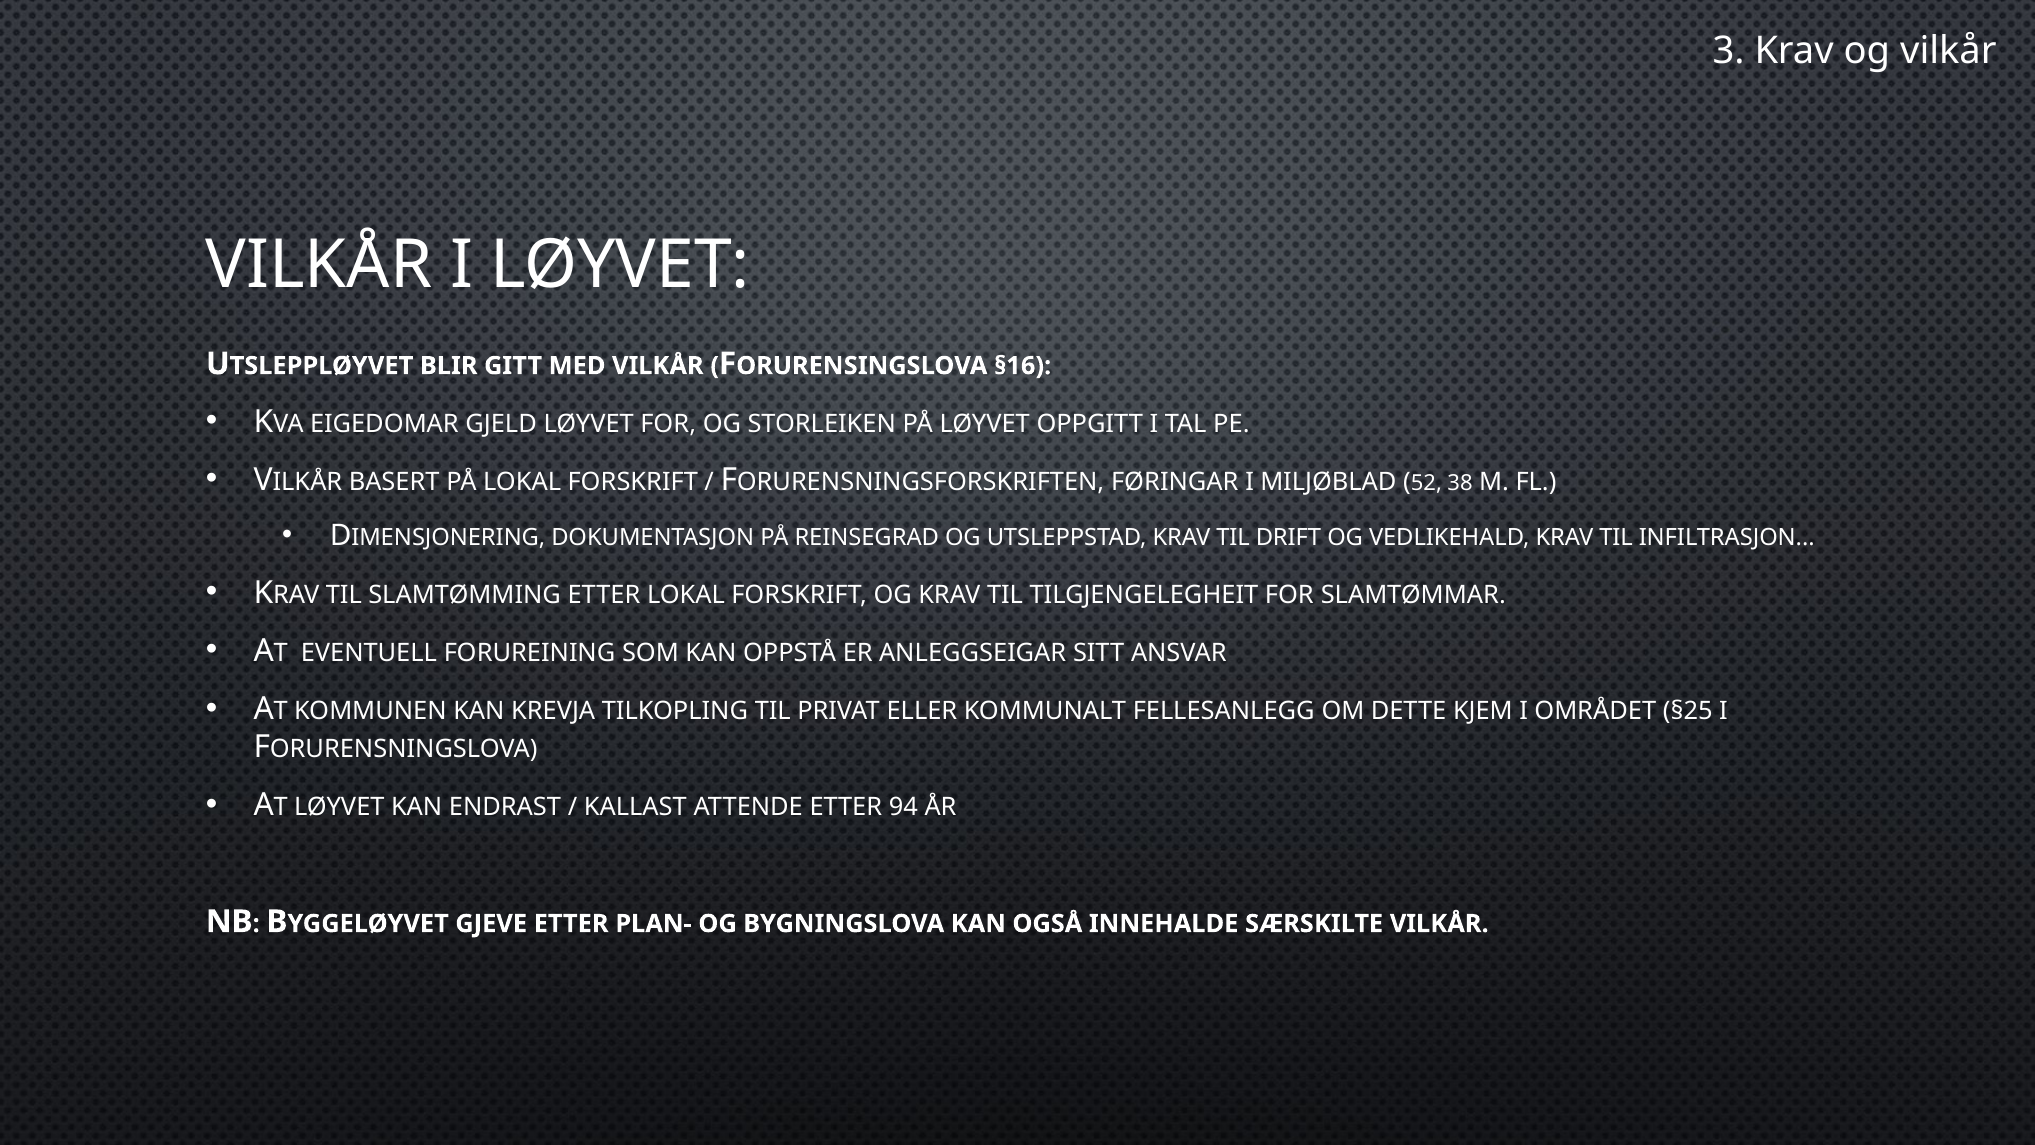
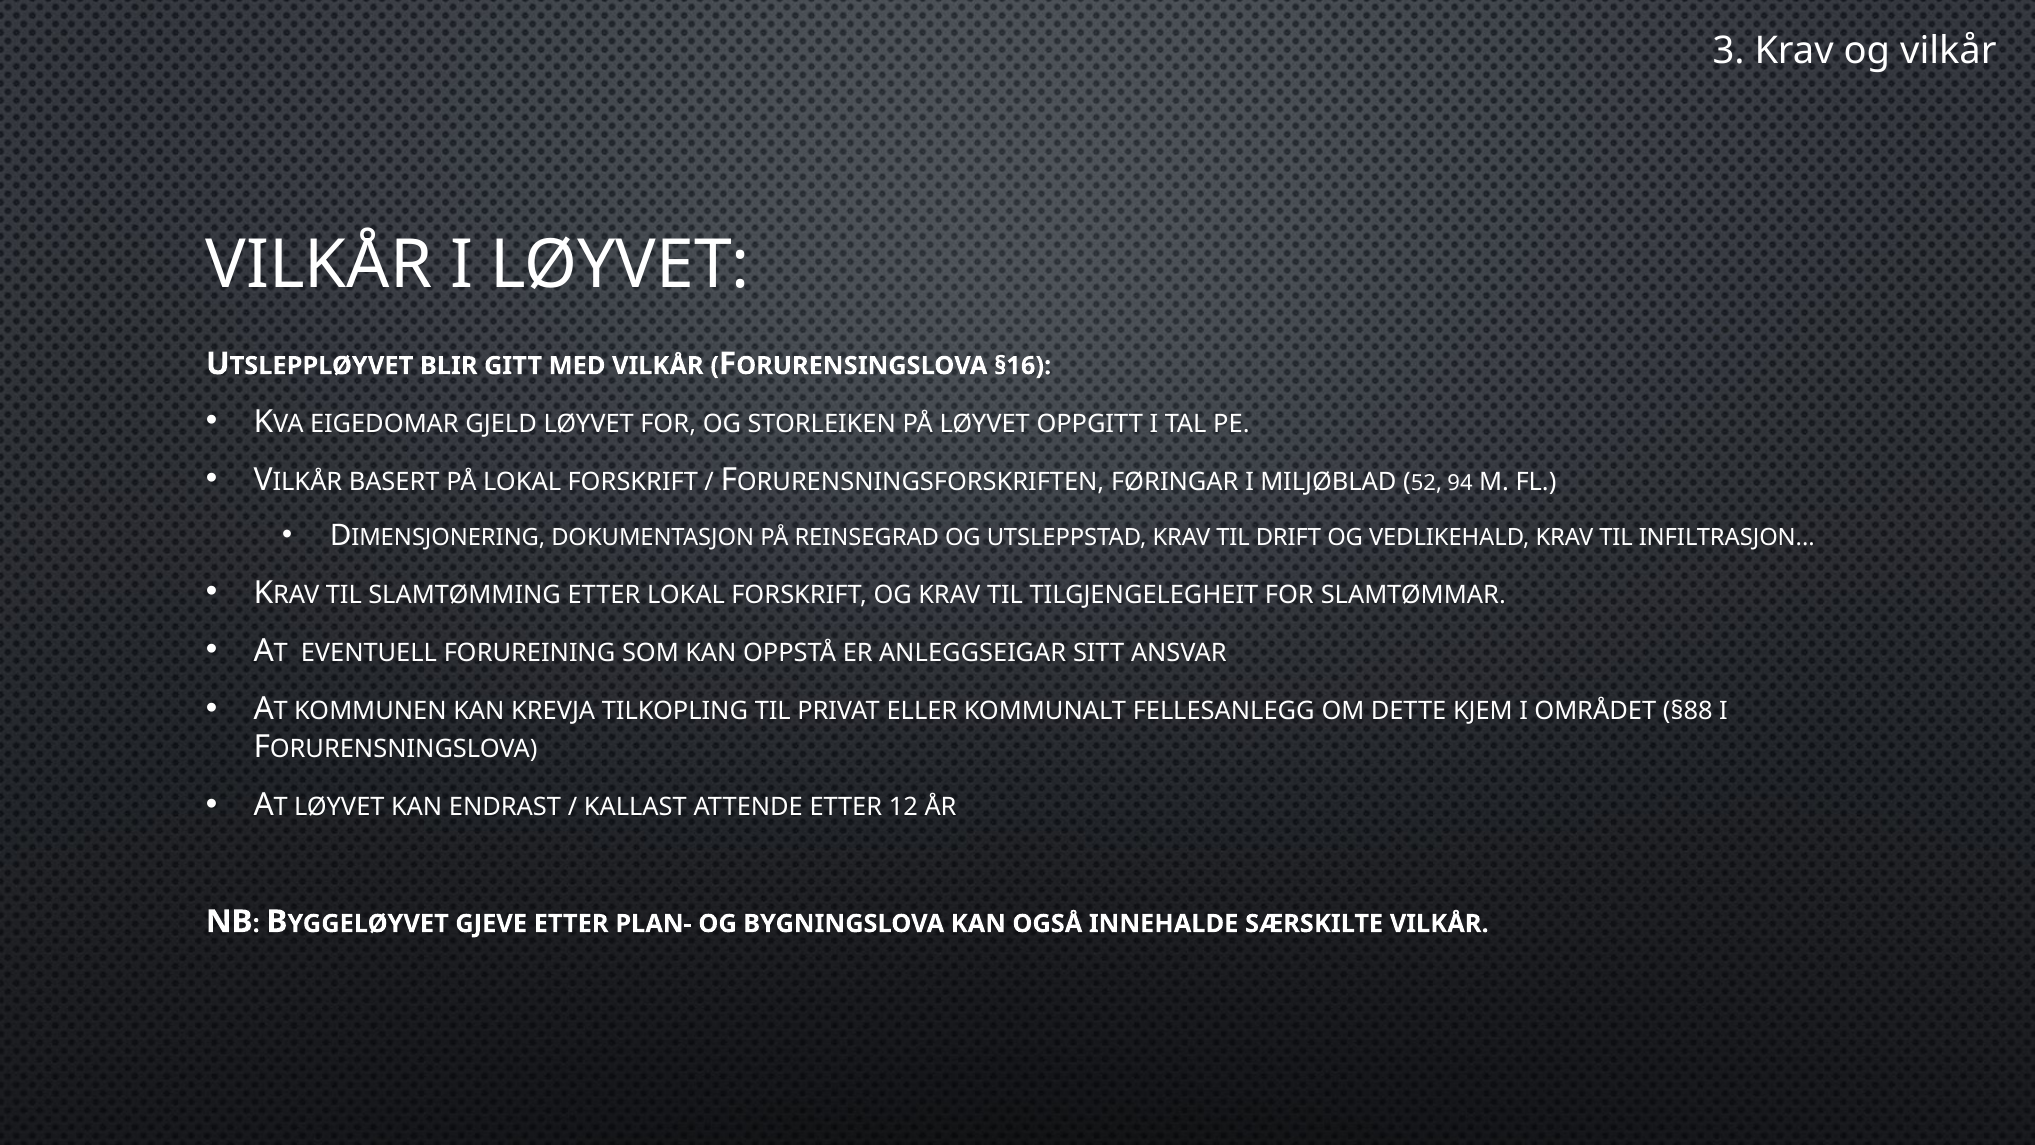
38: 38 -> 94
§25: §25 -> §88
94: 94 -> 12
